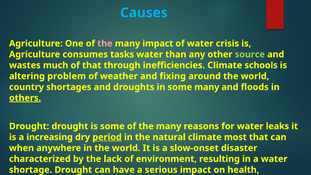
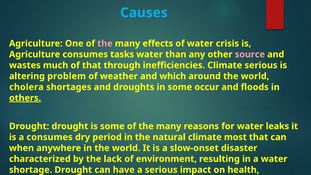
many impact: impact -> effects
source colour: light green -> pink
Climate schools: schools -> serious
fixing: fixing -> which
country: country -> cholera
some many: many -> occur
a increasing: increasing -> consumes
period underline: present -> none
